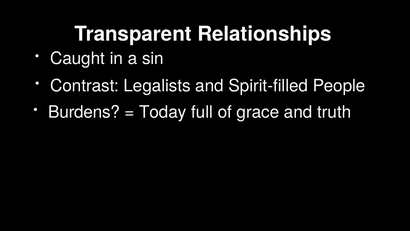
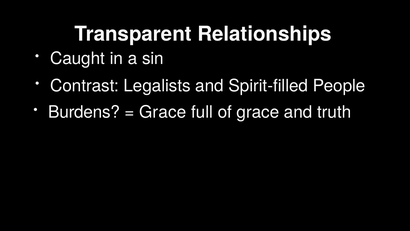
Today at (163, 112): Today -> Grace
